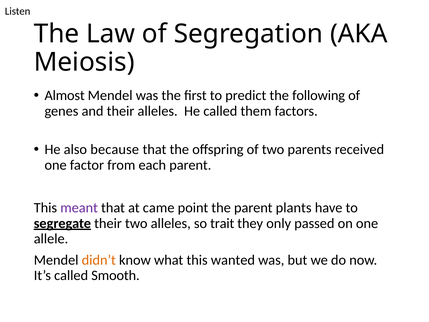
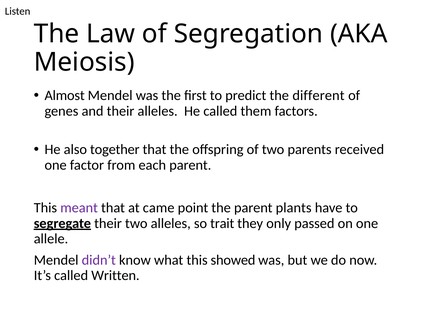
following: following -> different
because: because -> together
didn’t colour: orange -> purple
wanted: wanted -> showed
Smooth: Smooth -> Written
